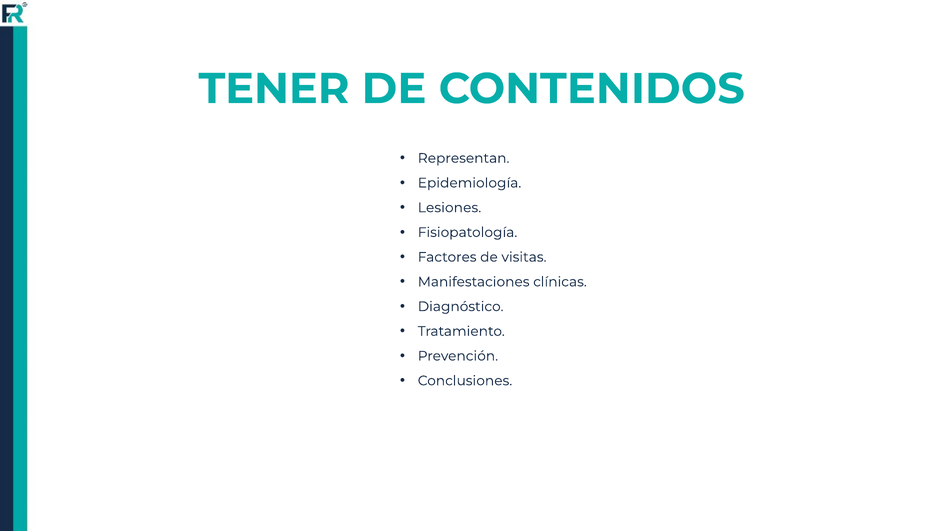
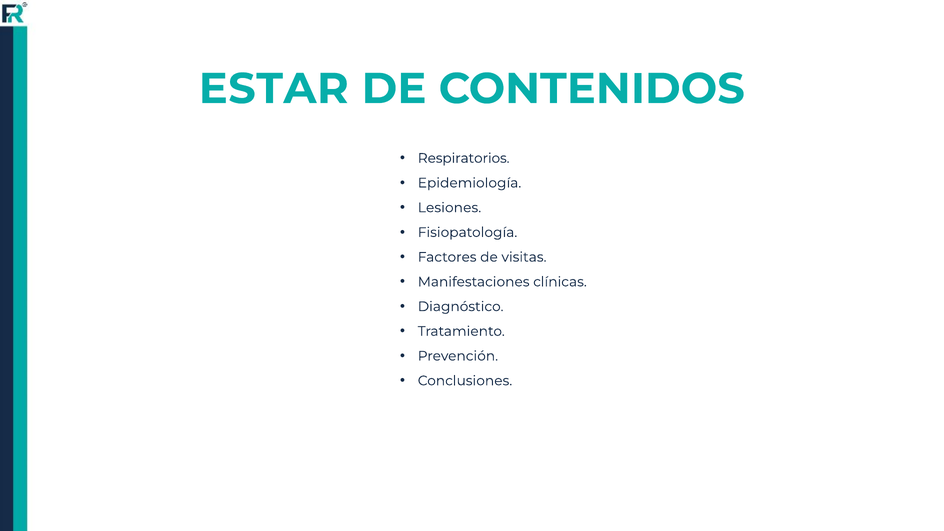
TENER: TENER -> ESTAR
Representan: Representan -> Respiratorios
